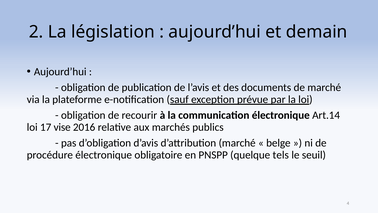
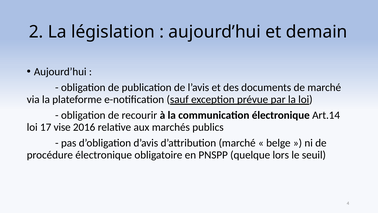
tels: tels -> lors
